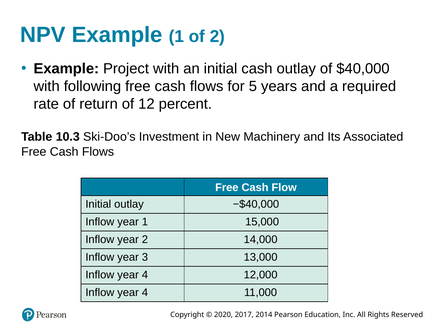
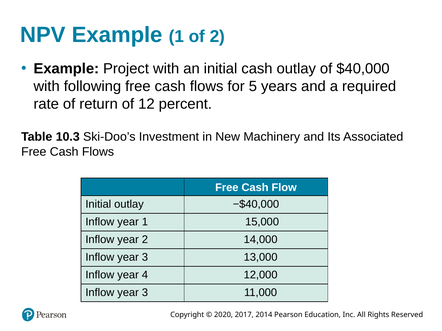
4 at (145, 293): 4 -> 3
